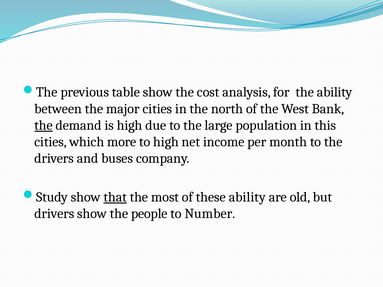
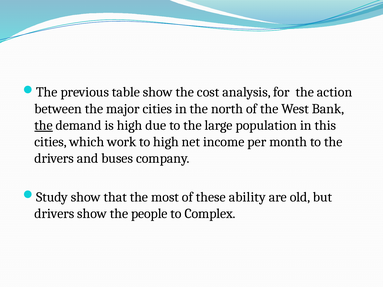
the ability: ability -> action
more: more -> work
that underline: present -> none
Number: Number -> Complex
